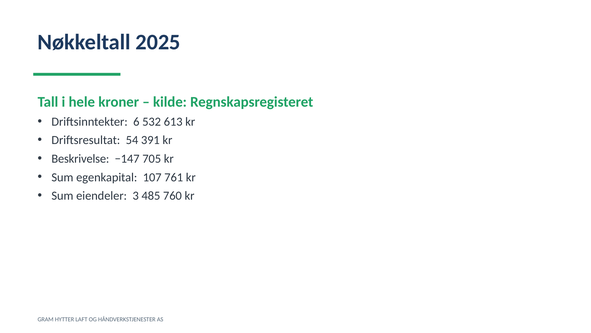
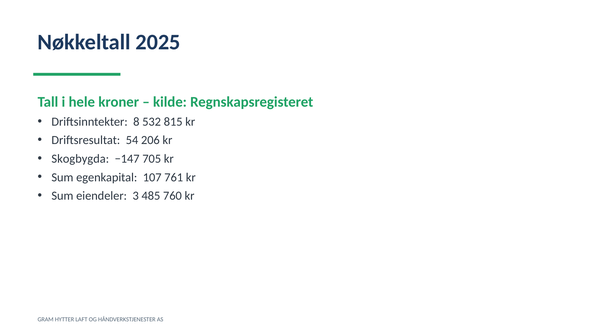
6: 6 -> 8
613: 613 -> 815
391: 391 -> 206
Beskrivelse: Beskrivelse -> Skogbygda
